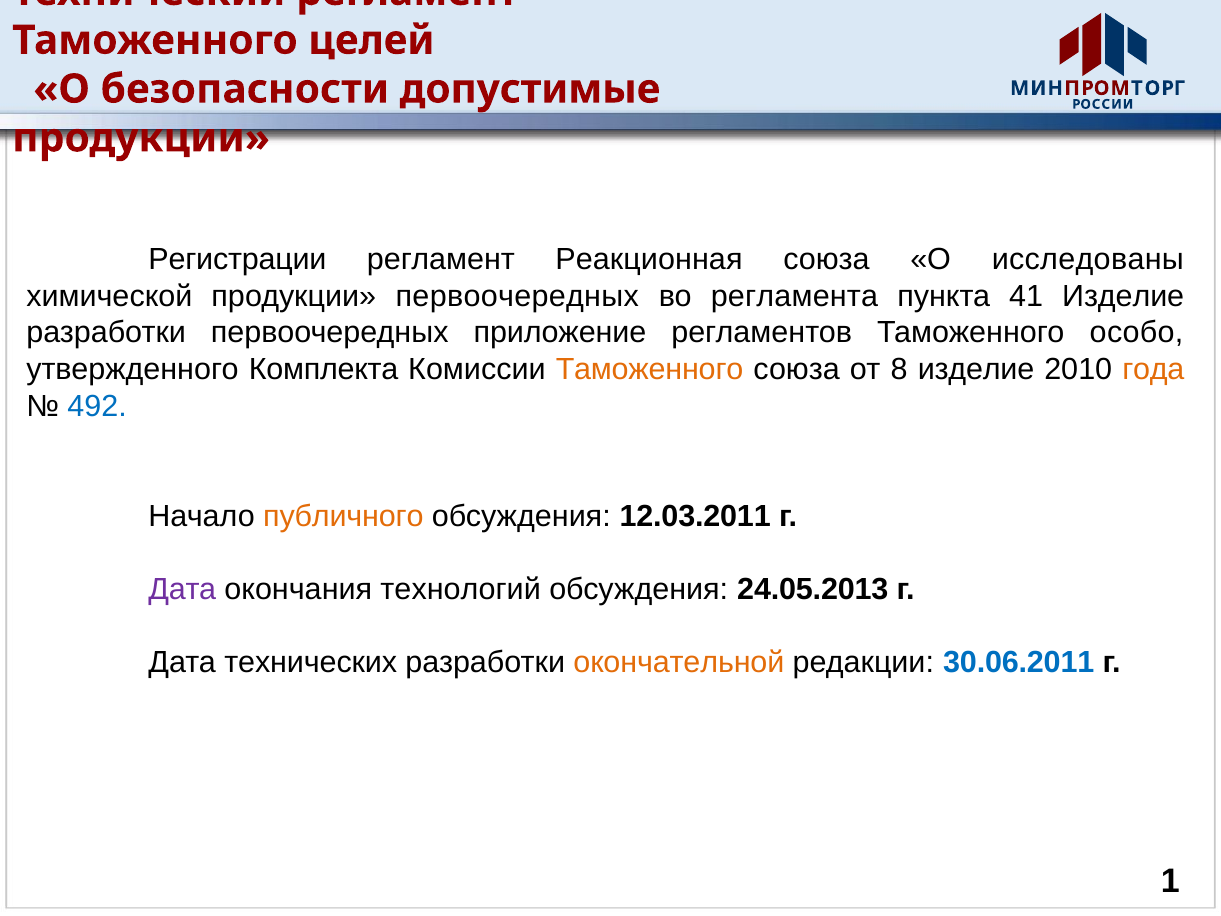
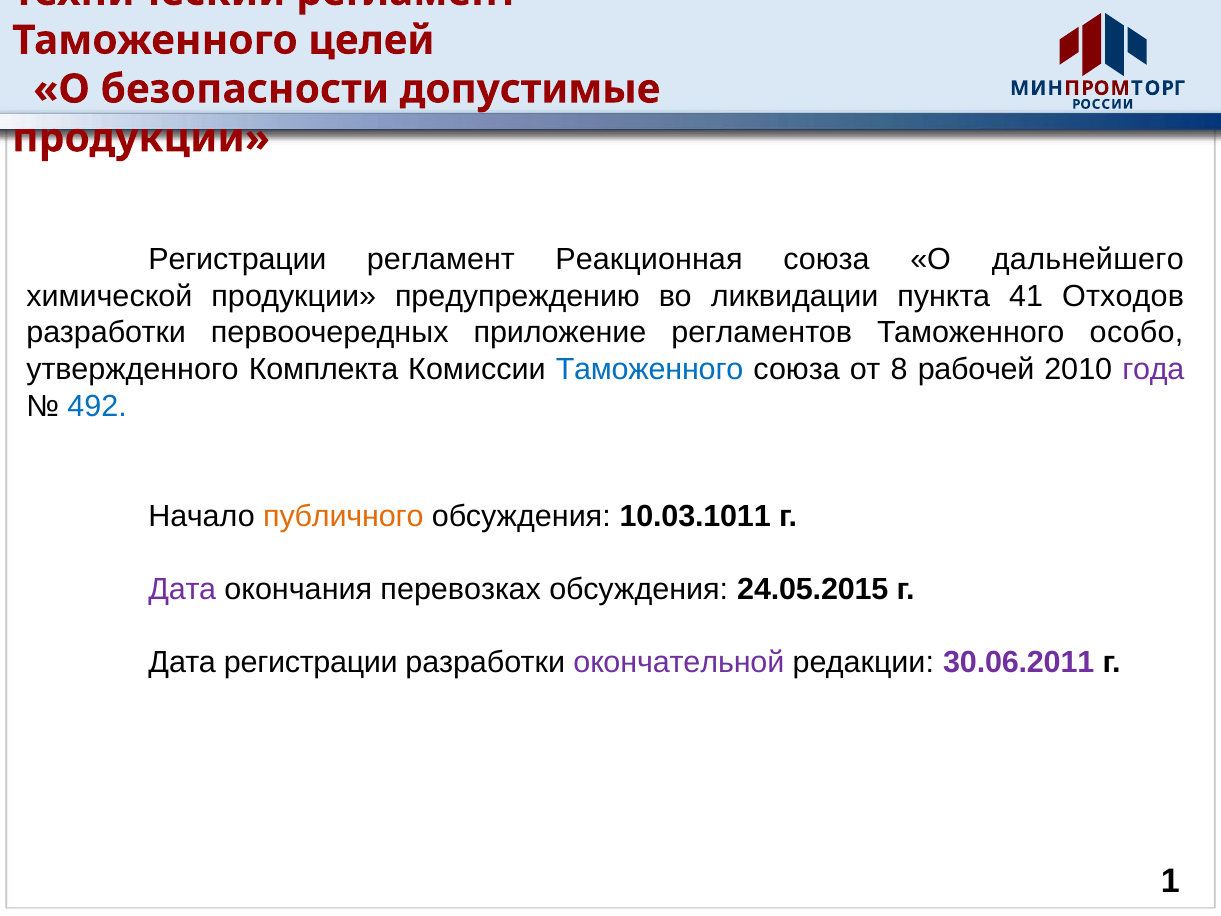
исследованы: исследованы -> дальнейшего
продукции первоочередных: первоочередных -> предупреждению
регламента: регламента -> ликвидации
41 Изделие: Изделие -> Отходов
Таможенного at (650, 369) colour: orange -> blue
8 изделие: изделие -> рабочей
года colour: orange -> purple
12.03.2011: 12.03.2011 -> 10.03.1011
технологий: технологий -> перевозках
24.05.2013: 24.05.2013 -> 24.05.2015
Дата технических: технических -> регистрации
окончательной colour: orange -> purple
30.06.2011 colour: blue -> purple
